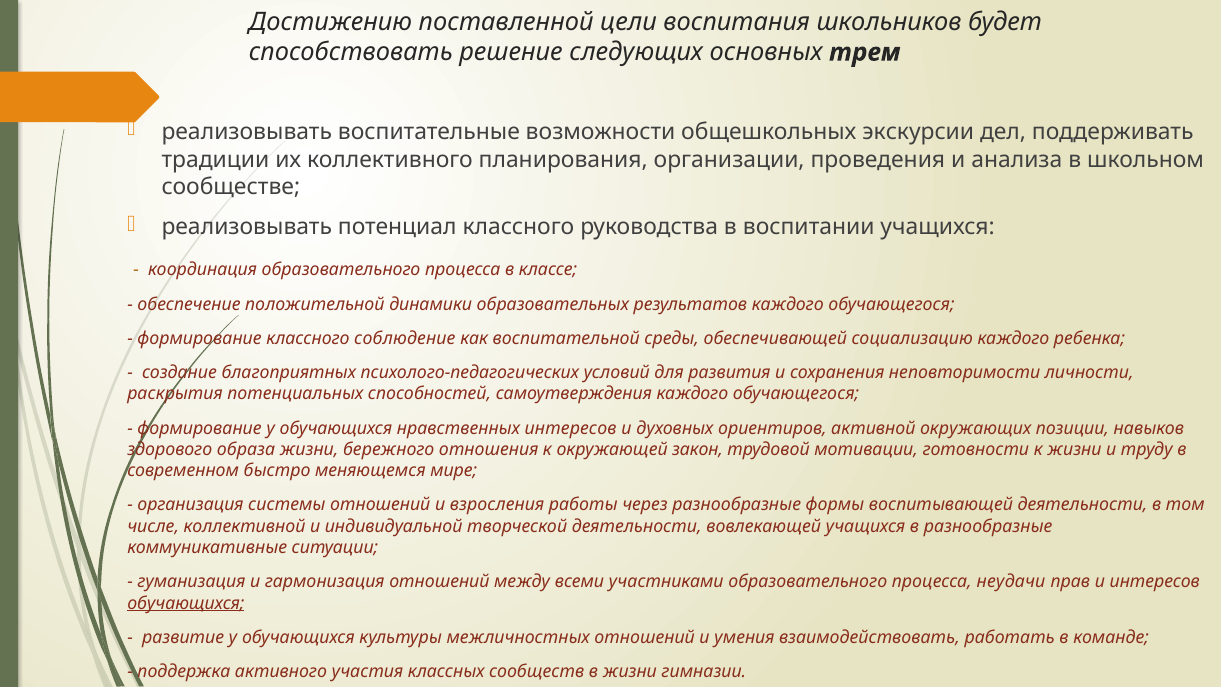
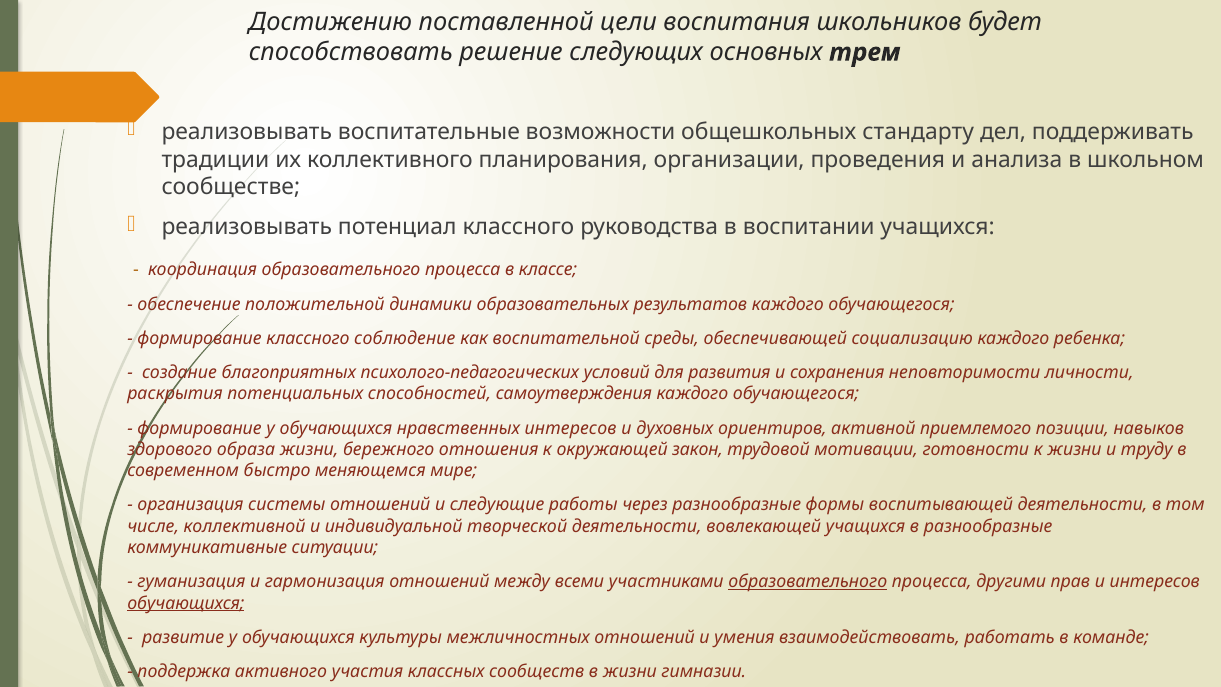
экскурсии: экскурсии -> стандарту
окружающих: окружающих -> приемлемого
взросления: взросления -> следующие
образовательного at (808, 582) underline: none -> present
неудачи: неудачи -> другими
